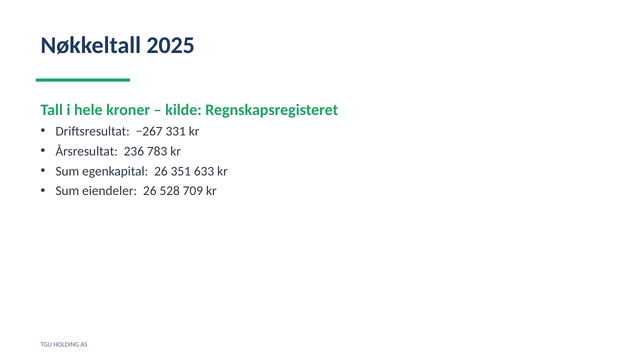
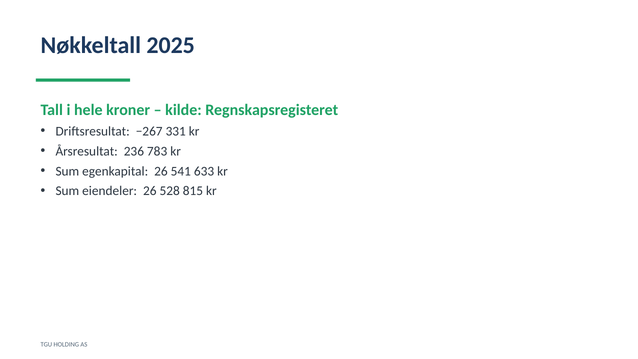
351: 351 -> 541
709: 709 -> 815
